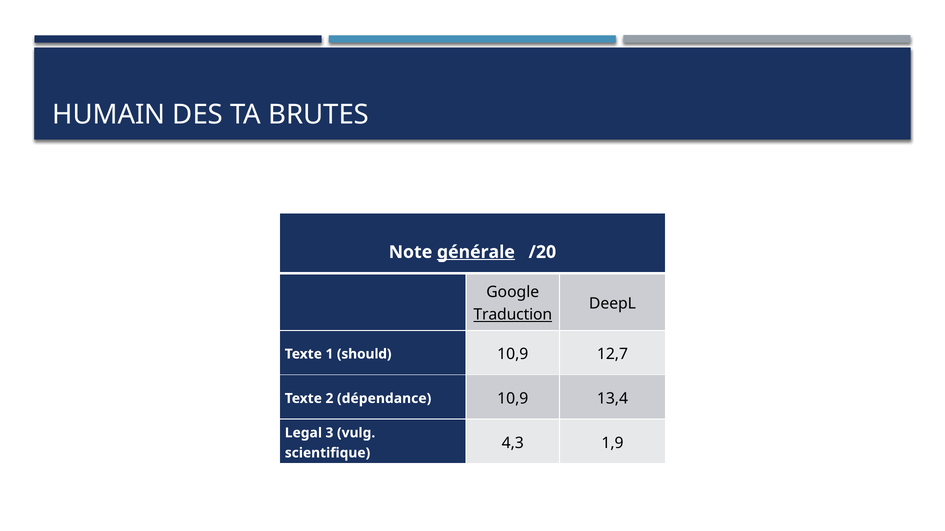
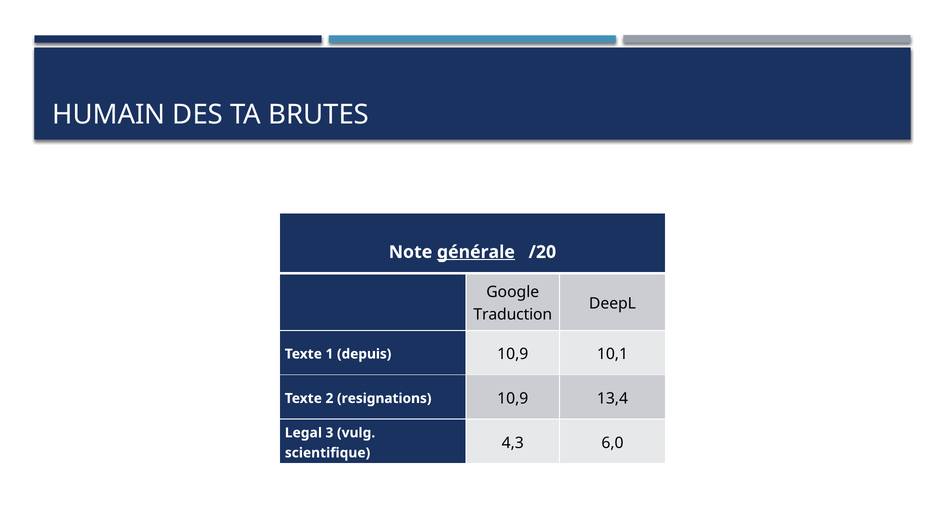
Traduction underline: present -> none
should: should -> depuis
12,7: 12,7 -> 10,1
dépendance: dépendance -> resignations
1,9: 1,9 -> 6,0
